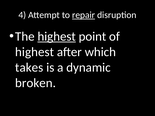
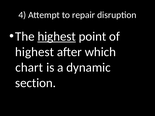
repair underline: present -> none
takes: takes -> chart
broken: broken -> section
